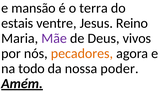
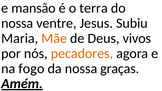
estais at (17, 23): estais -> nossa
Reino: Reino -> Subiu
Mãe colour: purple -> orange
todo: todo -> fogo
poder: poder -> graças
